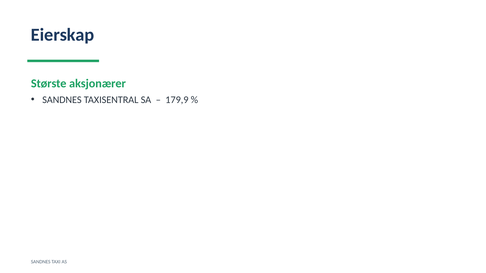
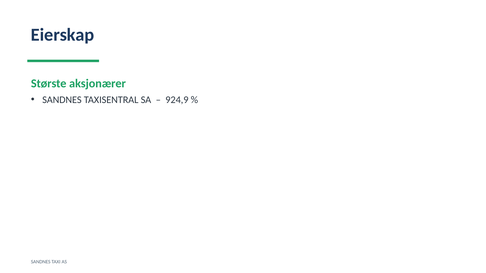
179,9: 179,9 -> 924,9
